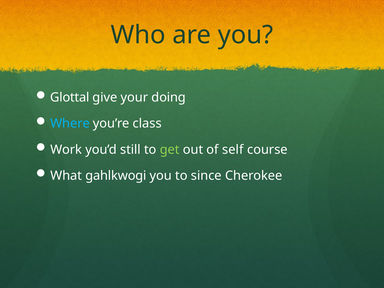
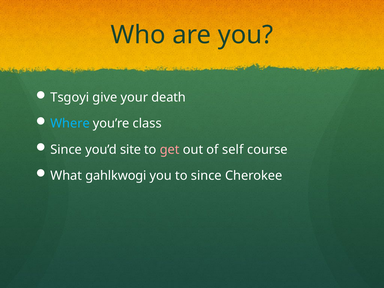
Glottal: Glottal -> Tsgoyi
doing: doing -> death
Work at (66, 150): Work -> Since
still: still -> site
get colour: light green -> pink
